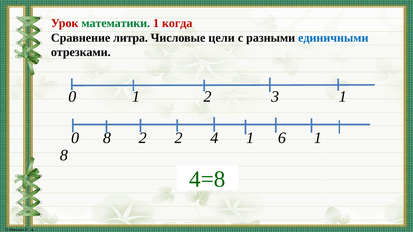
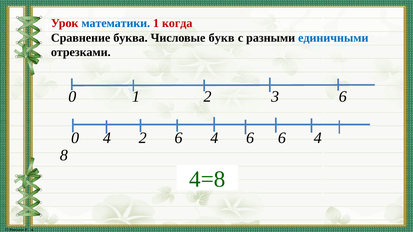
математики colour: green -> blue
литра: литра -> буква
цели: цели -> букв
3 1: 1 -> 6
0 8: 8 -> 4
2 2: 2 -> 6
4 1: 1 -> 6
1 at (318, 138): 1 -> 4
